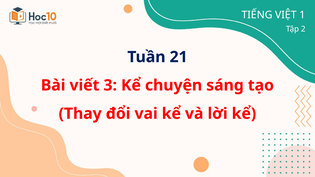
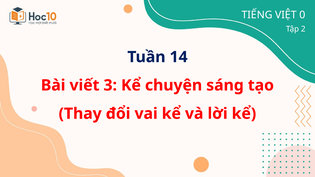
1: 1 -> 0
21: 21 -> 14
